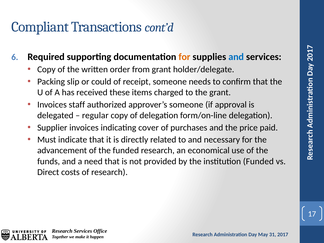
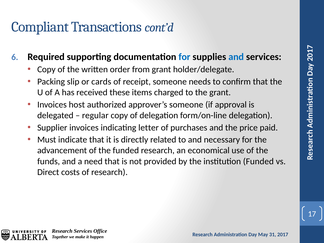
for at (184, 57) colour: orange -> blue
could: could -> cards
staff: staff -> host
cover: cover -> letter
